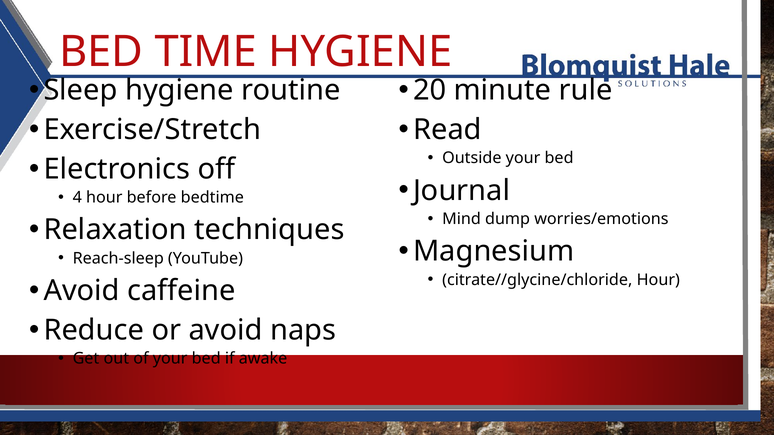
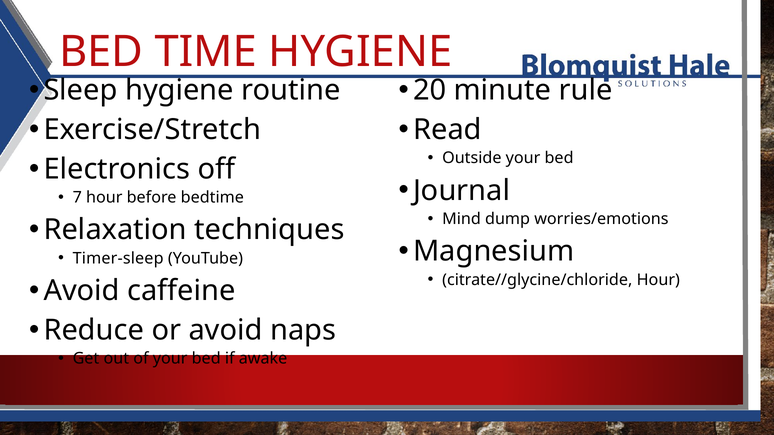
4: 4 -> 7
Reach-sleep: Reach-sleep -> Timer-sleep
